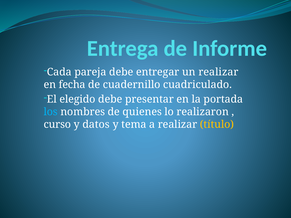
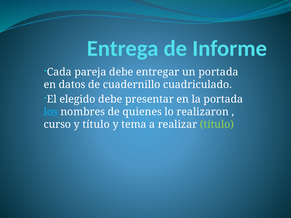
un realizar: realizar -> portada
fecha: fecha -> datos
y datos: datos -> título
título at (217, 125) colour: yellow -> light green
